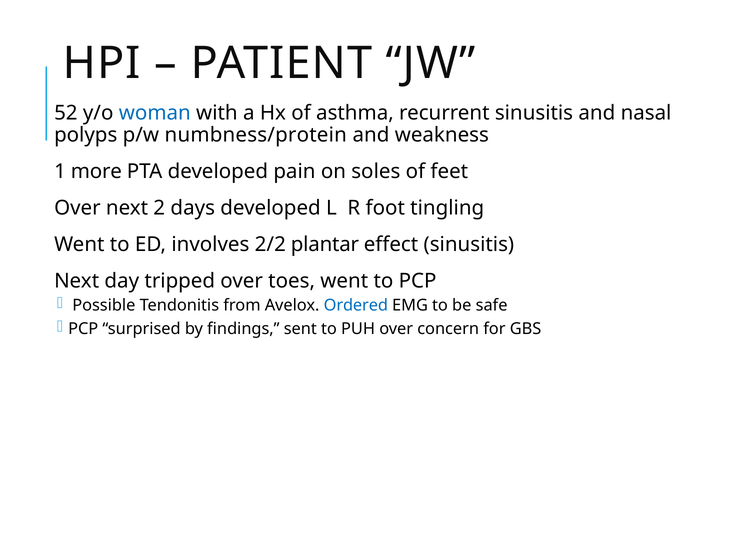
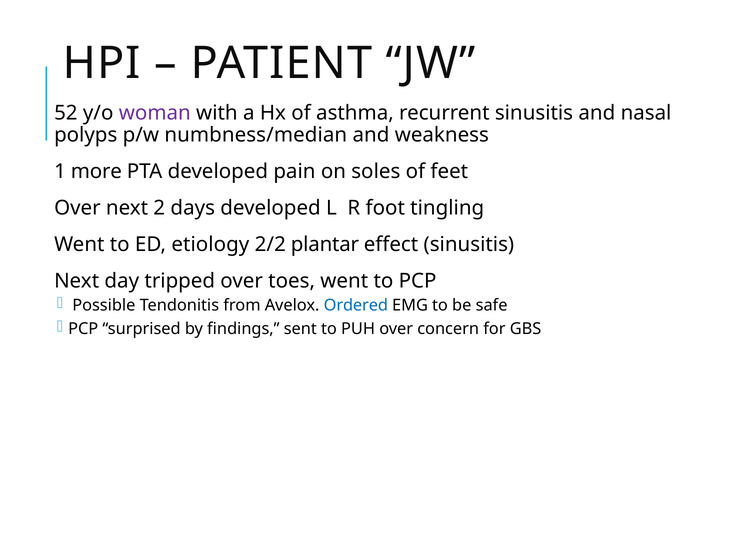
woman colour: blue -> purple
numbness/protein: numbness/protein -> numbness/median
involves: involves -> etiology
